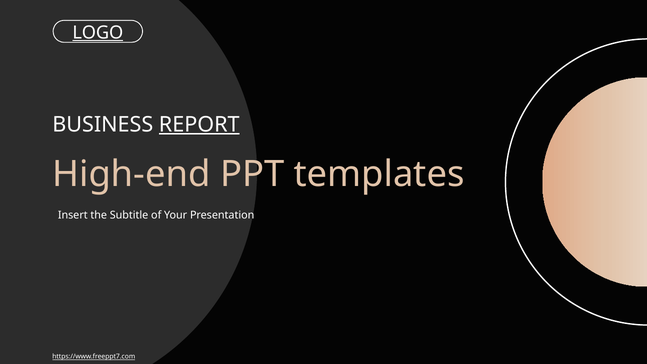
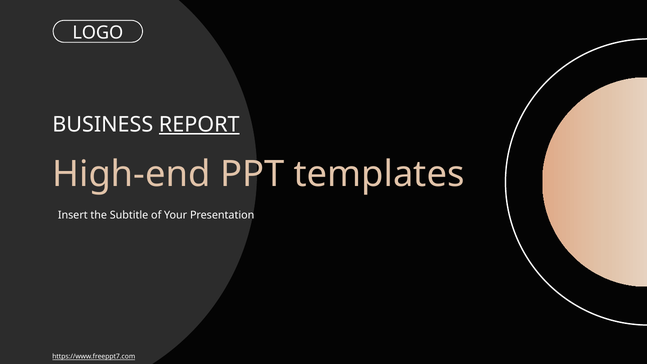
LOGO underline: present -> none
